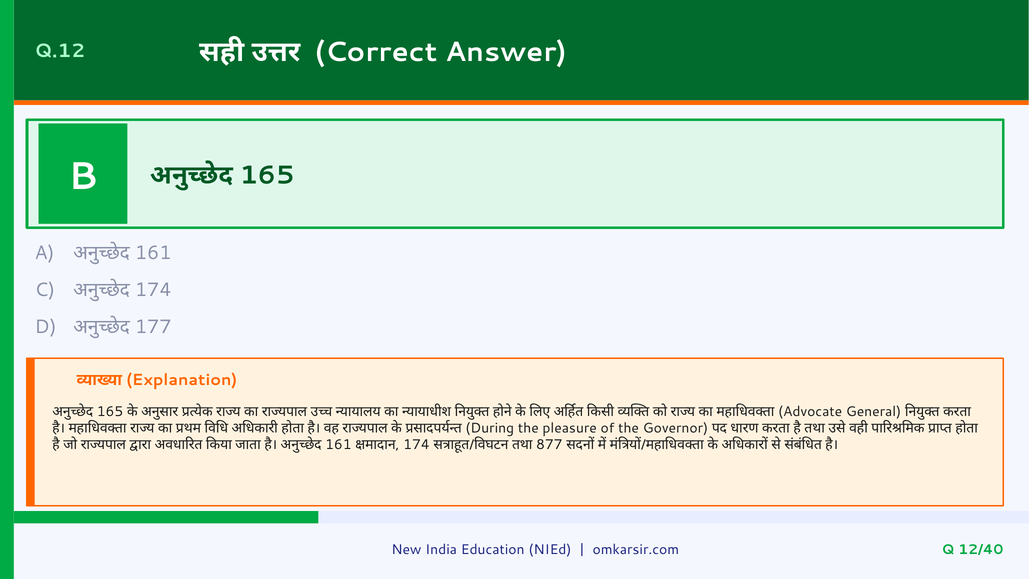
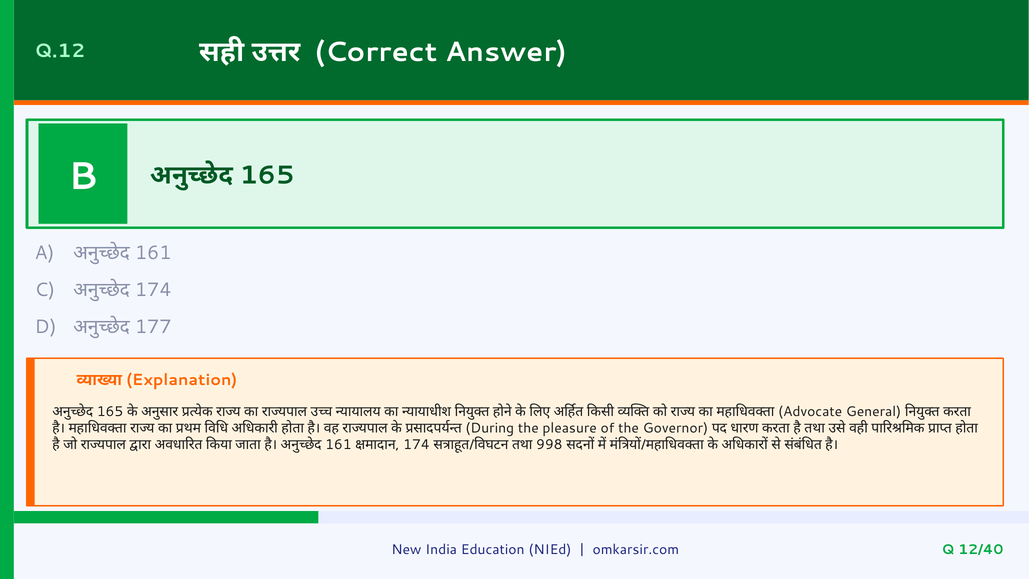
877: 877 -> 998
